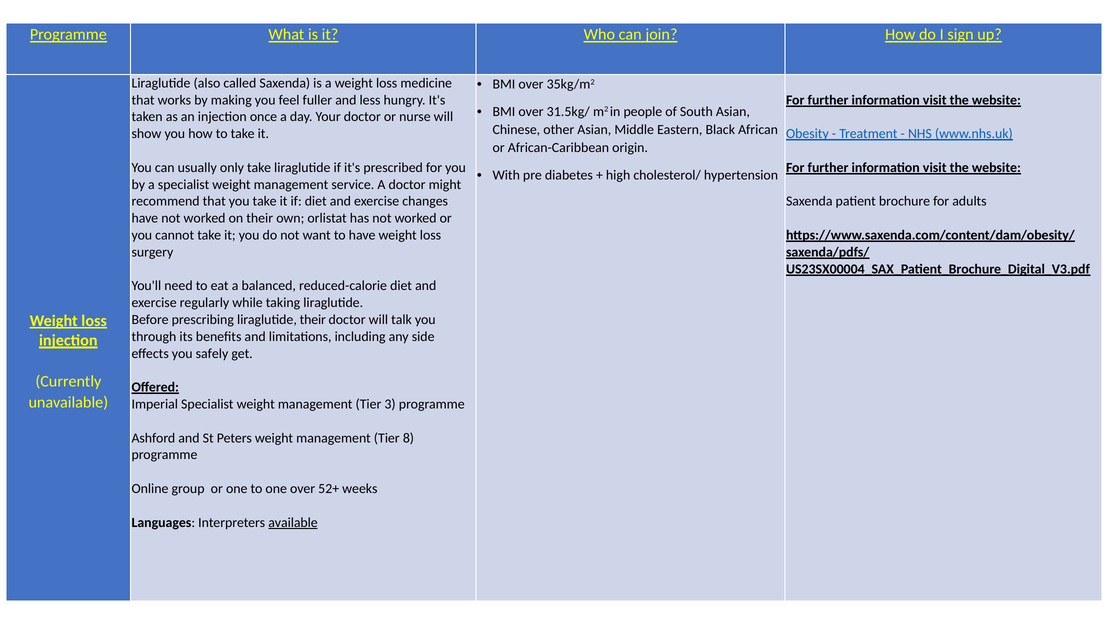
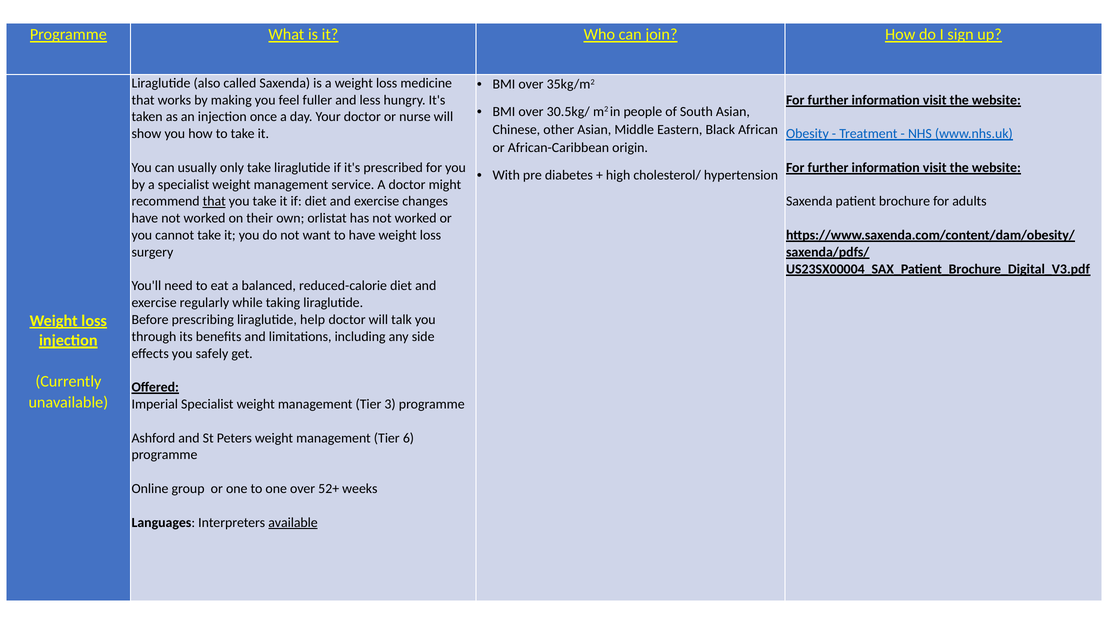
31.5kg/: 31.5kg/ -> 30.5kg/
that at (214, 201) underline: none -> present
liraglutide their: their -> help
8: 8 -> 6
